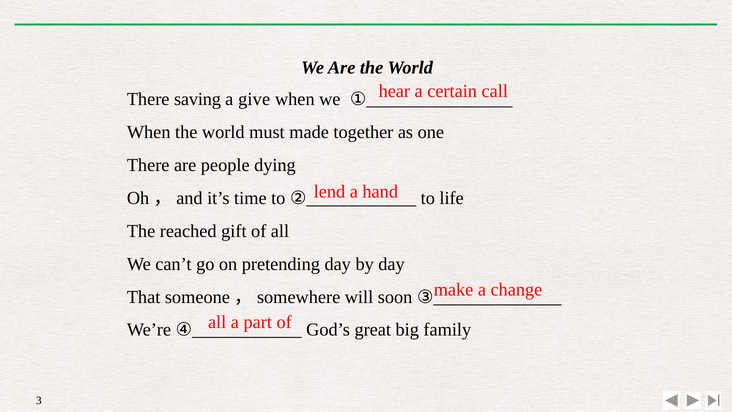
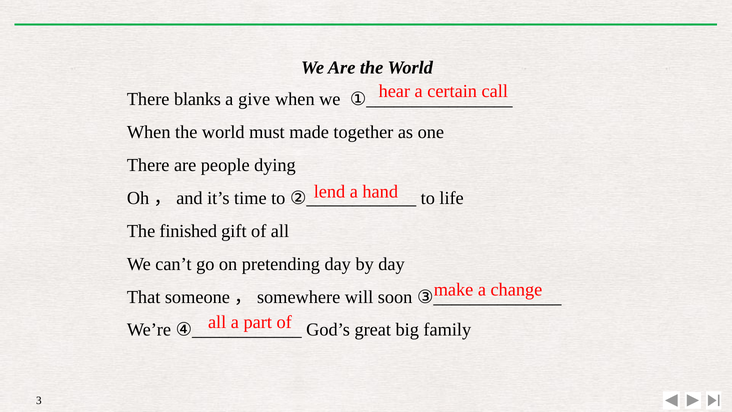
saving: saving -> blanks
reached: reached -> finished
